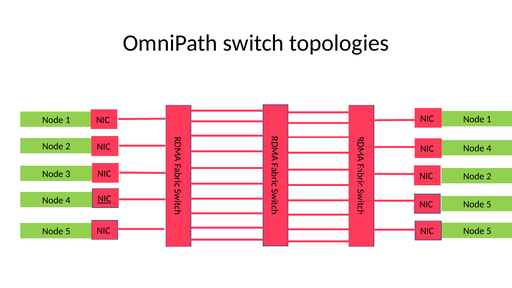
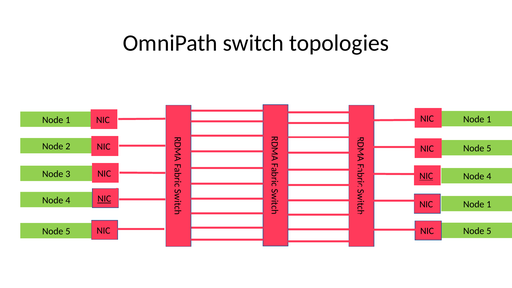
4 at (489, 148): 4 -> 5
NIC at (426, 176) underline: none -> present
2 at (489, 176): 2 -> 4
5 at (489, 204): 5 -> 1
